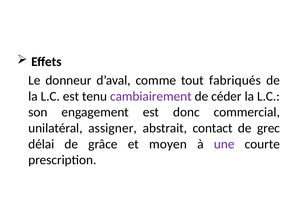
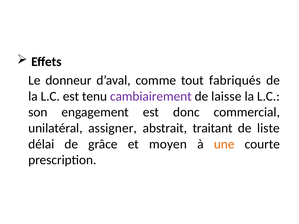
céder: céder -> laisse
contact: contact -> traitant
grec: grec -> liste
une colour: purple -> orange
